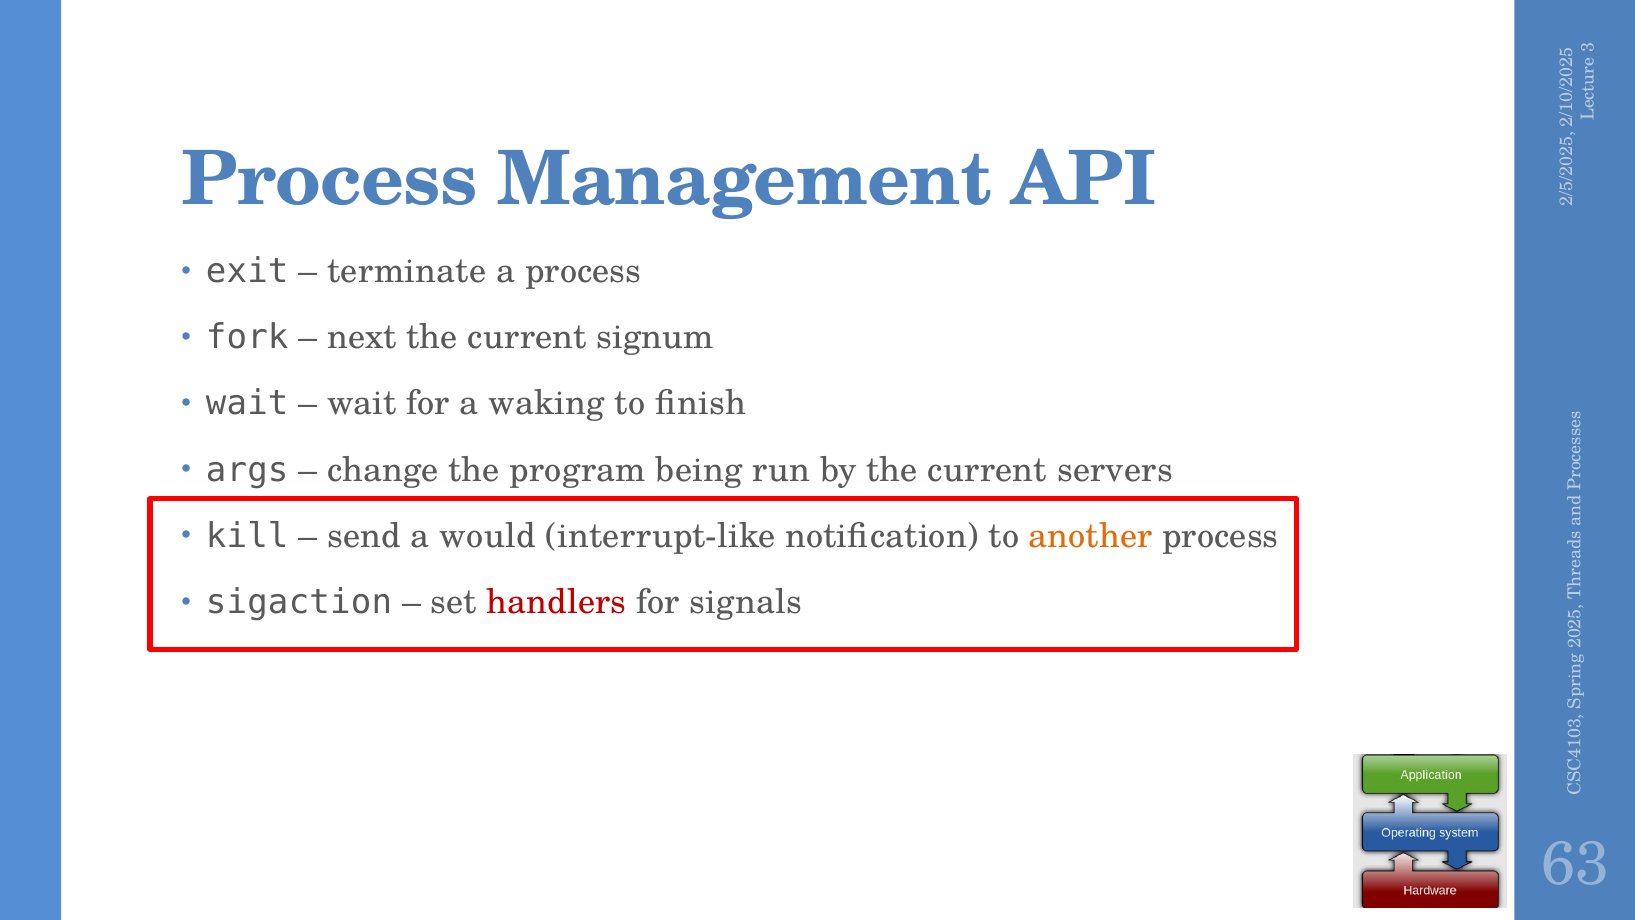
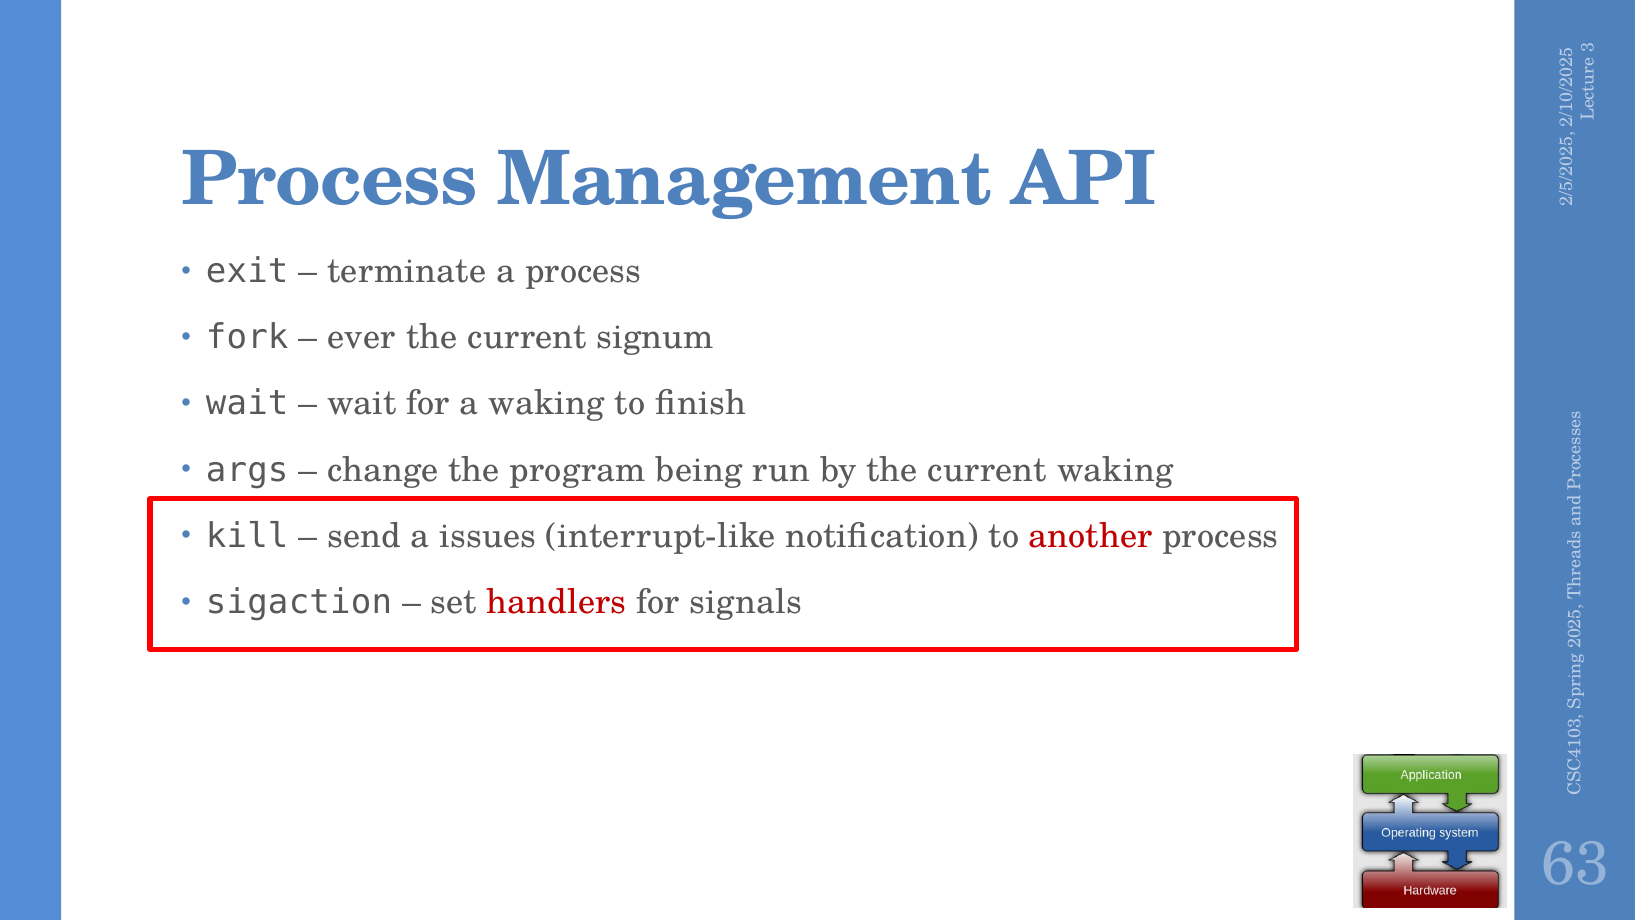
next: next -> ever
current servers: servers -> waking
would: would -> issues
another colour: orange -> red
